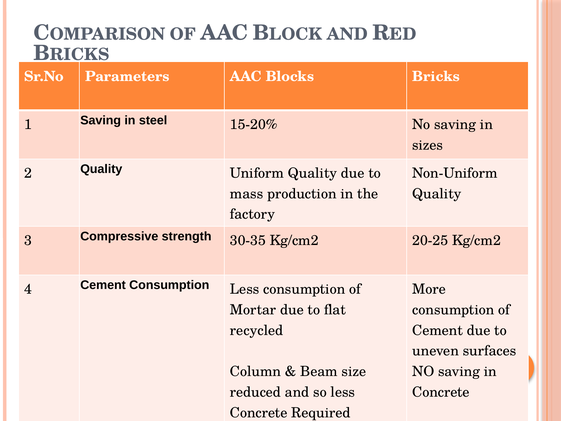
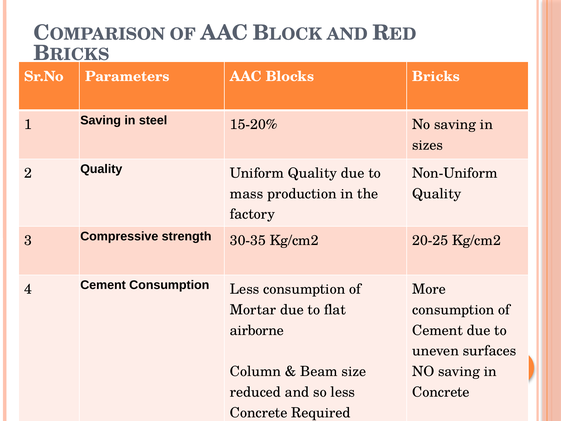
recycled: recycled -> airborne
